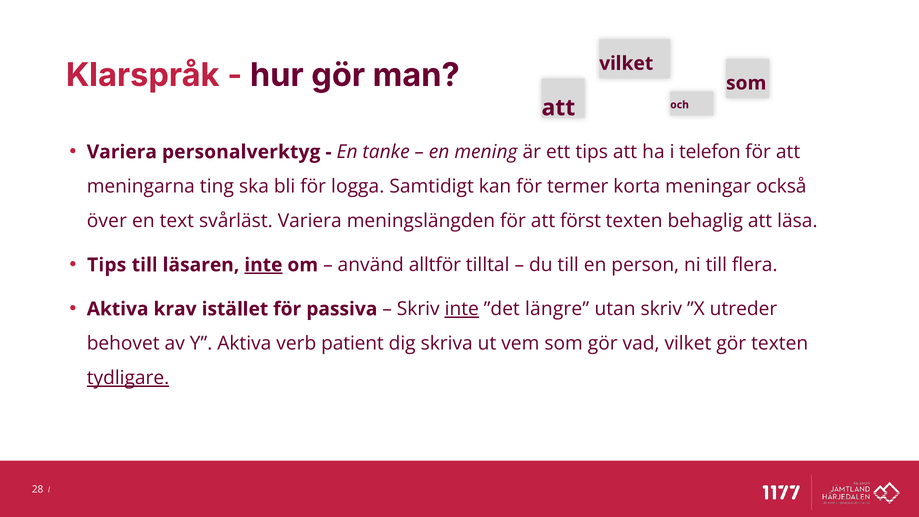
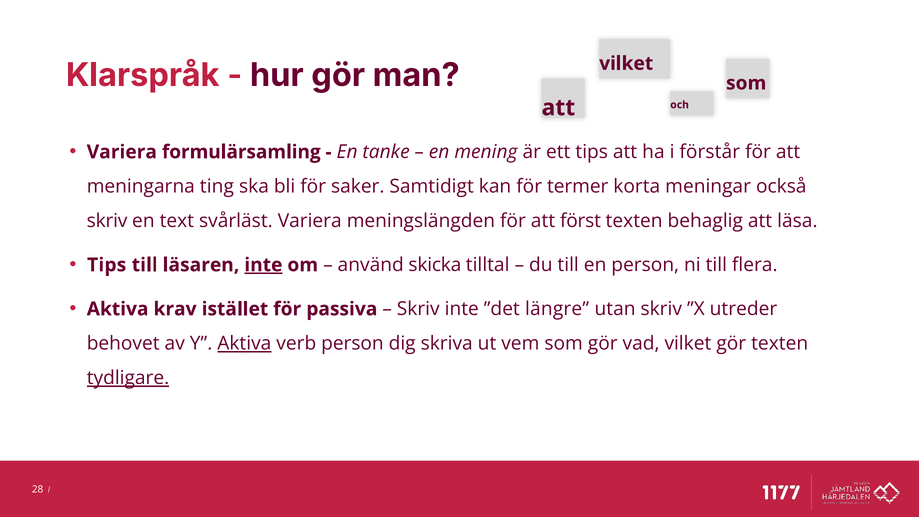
personalverktyg: personalverktyg -> formulärsamling
telefon: telefon -> förstår
logga: logga -> saker
över at (107, 221): över -> skriv
alltför: alltför -> skicka
inte at (462, 309) underline: present -> none
Aktiva at (244, 343) underline: none -> present
verb patient: patient -> person
